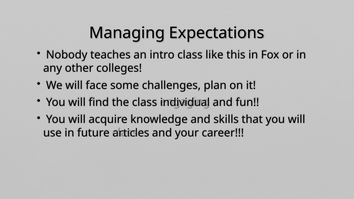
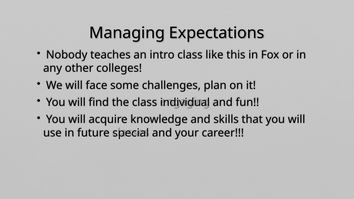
articles: articles -> special
